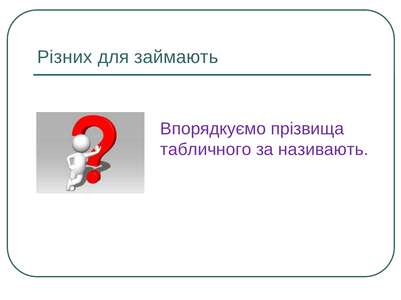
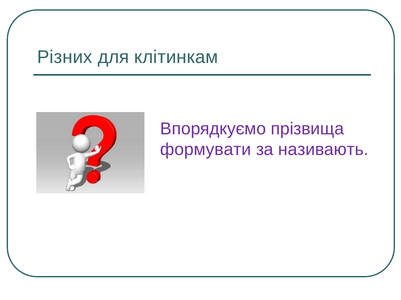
займають: займають -> клітинкам
табличного: табличного -> формувати
